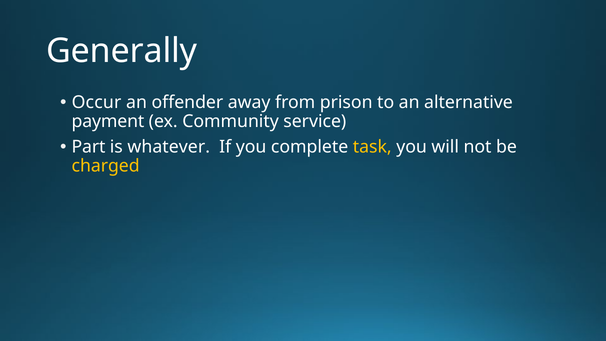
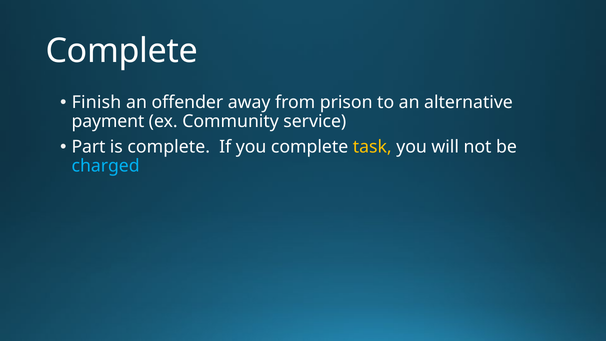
Generally at (122, 51): Generally -> Complete
Occur: Occur -> Finish
is whatever: whatever -> complete
charged colour: yellow -> light blue
